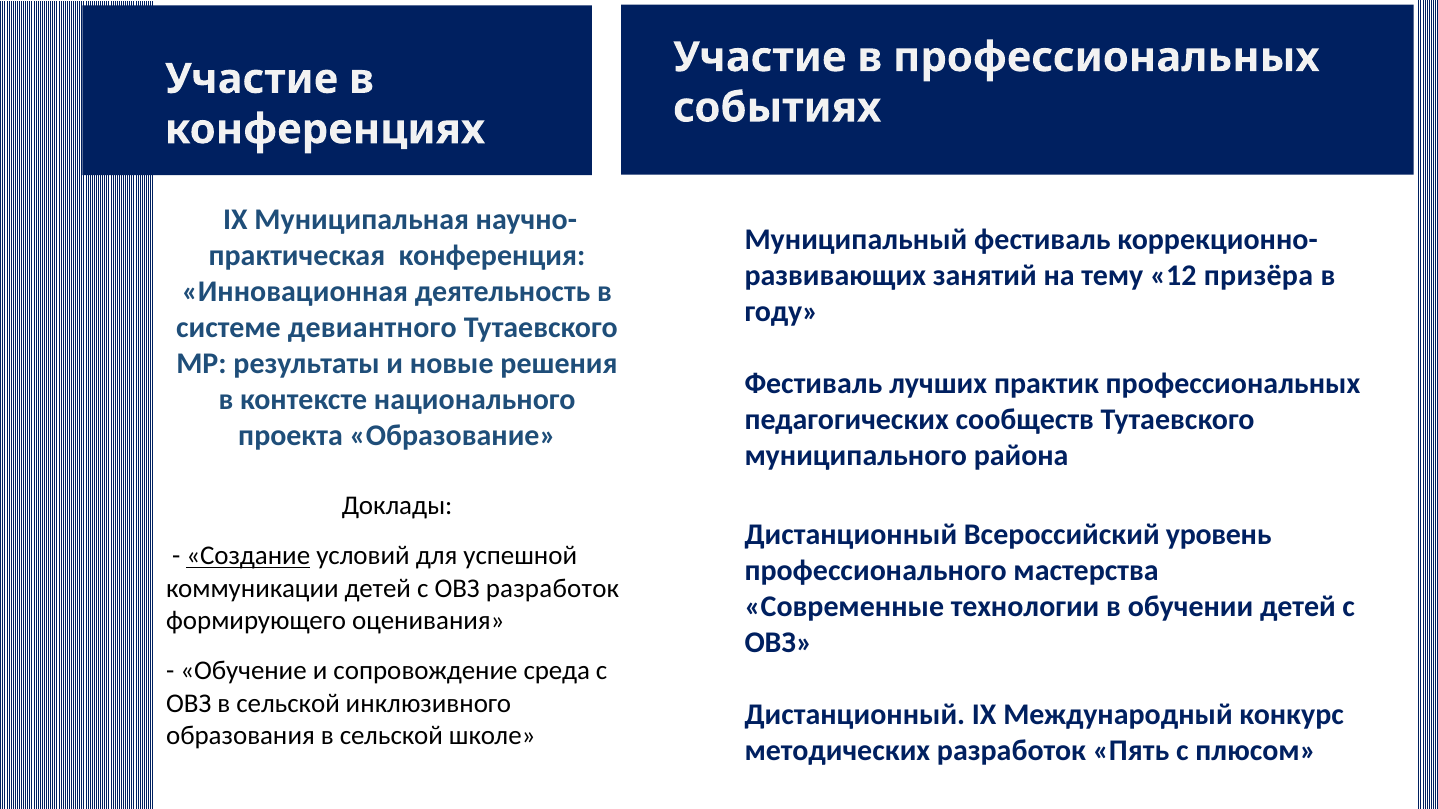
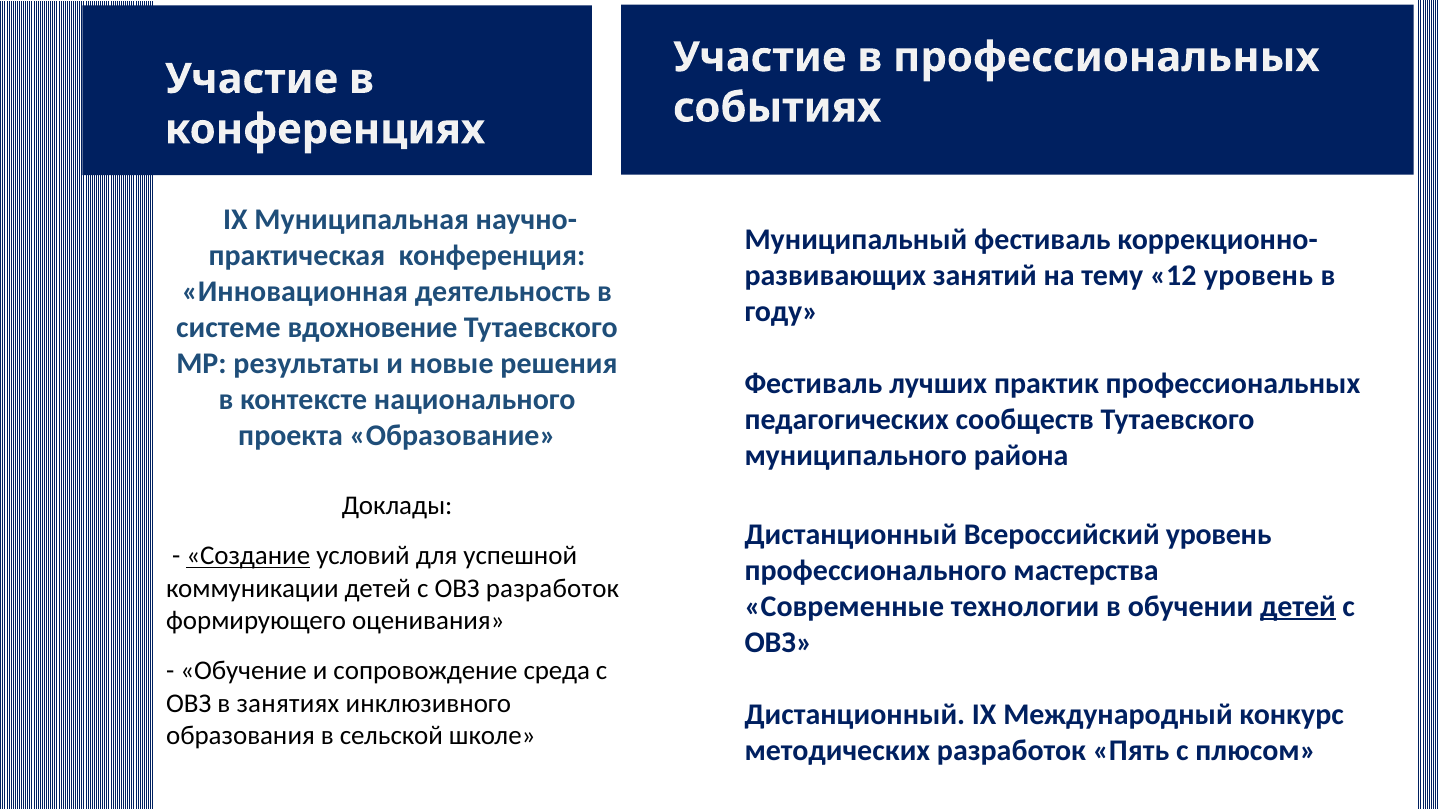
12 призёра: призёра -> уровень
девиантного: девиантного -> вдохновение
детей at (1298, 606) underline: none -> present
ОВЗ в сельской: сельской -> занятиях
